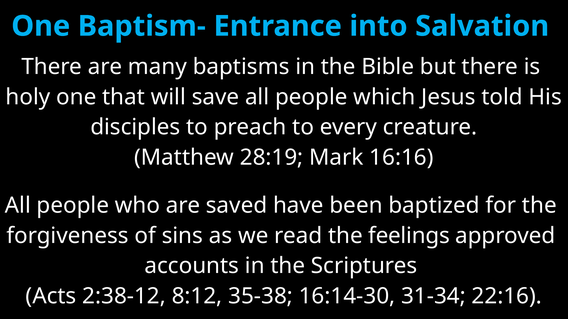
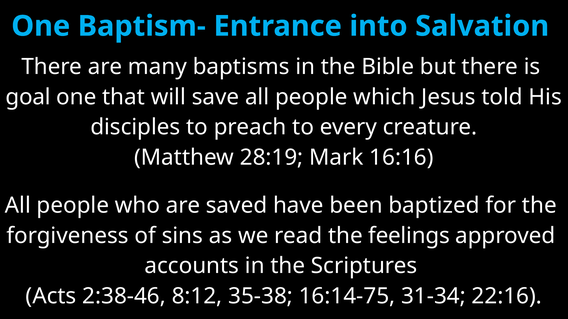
holy: holy -> goal
2:38-12: 2:38-12 -> 2:38-46
16:14-30: 16:14-30 -> 16:14-75
